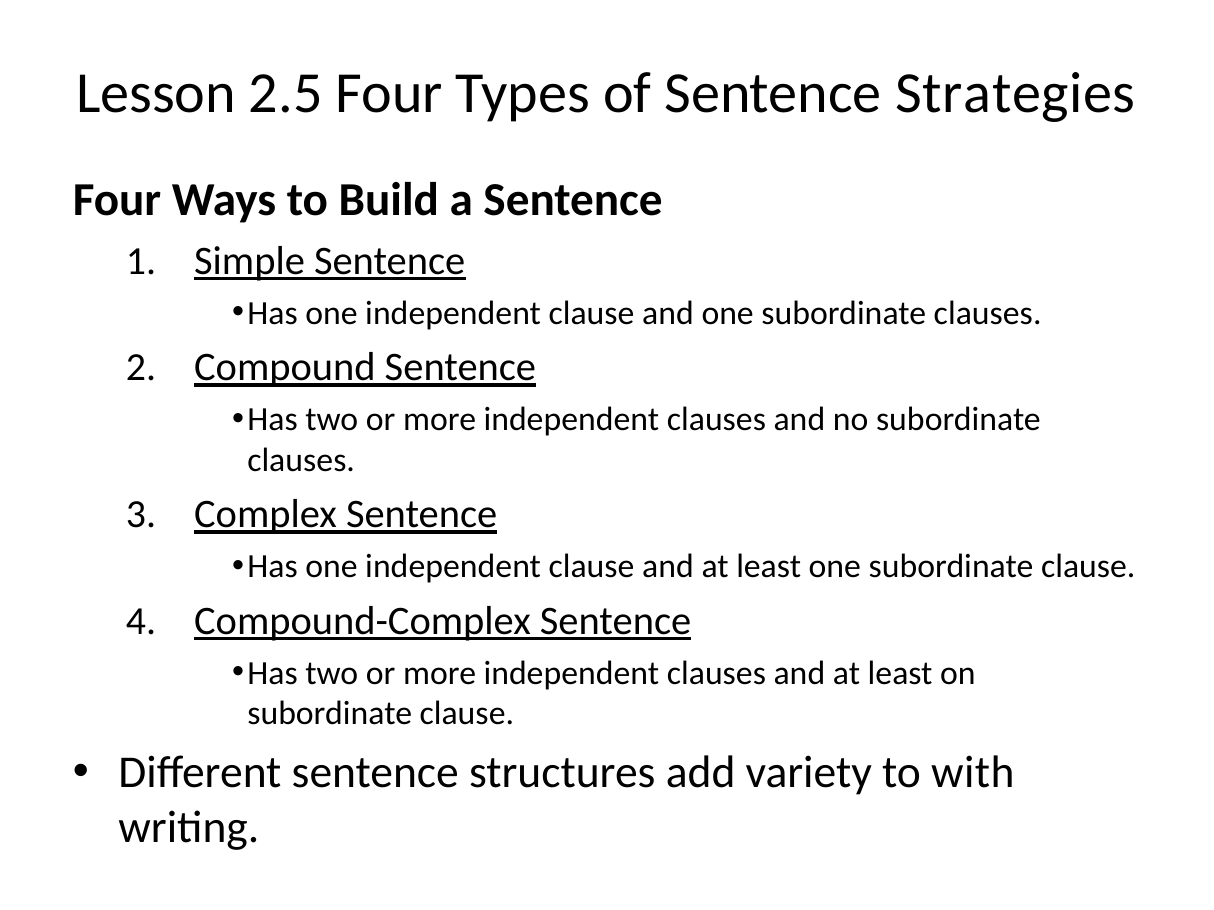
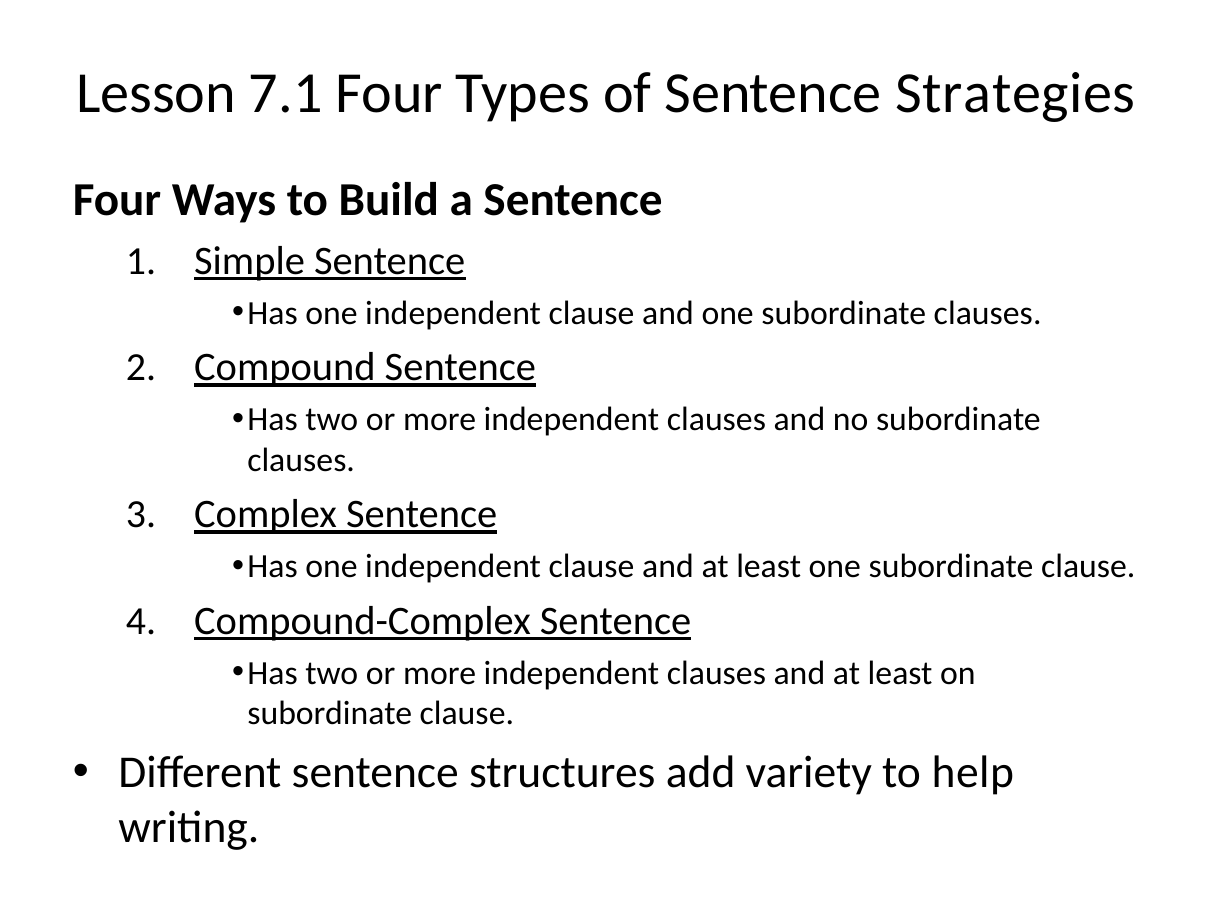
2.5: 2.5 -> 7.1
with: with -> help
